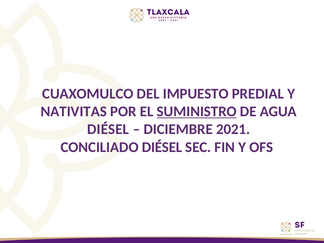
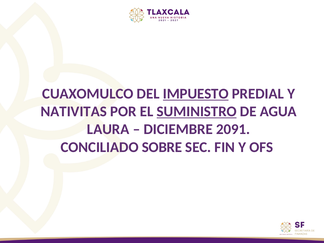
IMPUESTO underline: none -> present
DIÉSEL at (108, 129): DIÉSEL -> LAURA
2021: 2021 -> 2091
CONCILIADO DIÉSEL: DIÉSEL -> SOBRE
